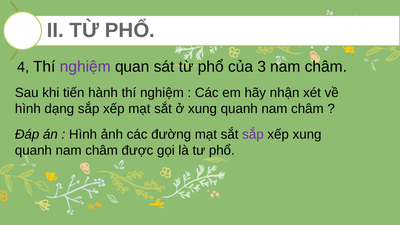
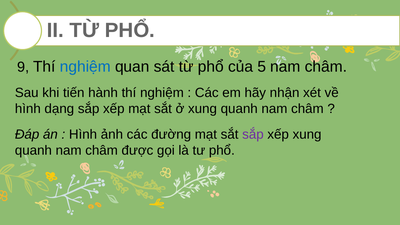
4: 4 -> 9
nghiệm at (85, 67) colour: purple -> blue
3: 3 -> 5
